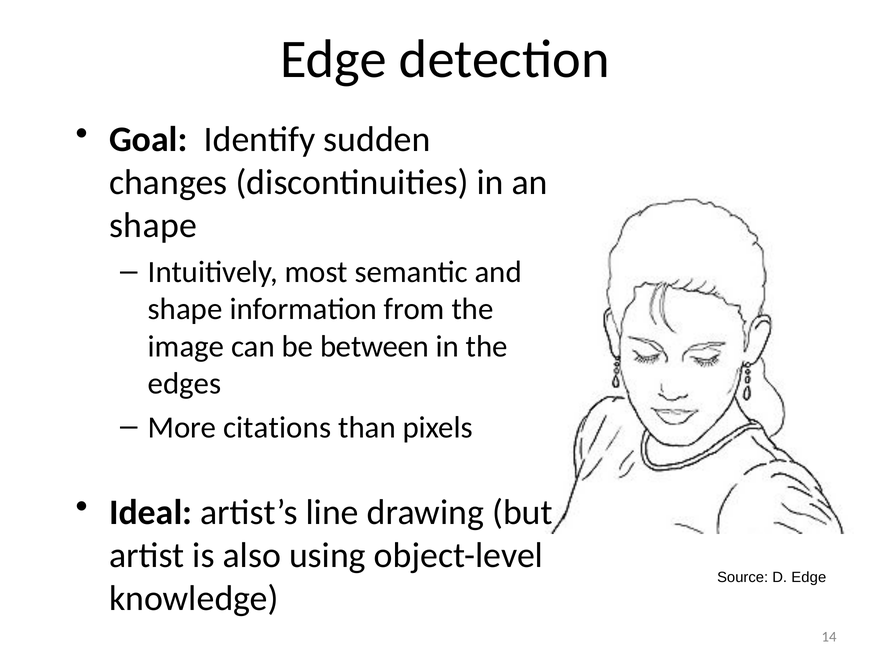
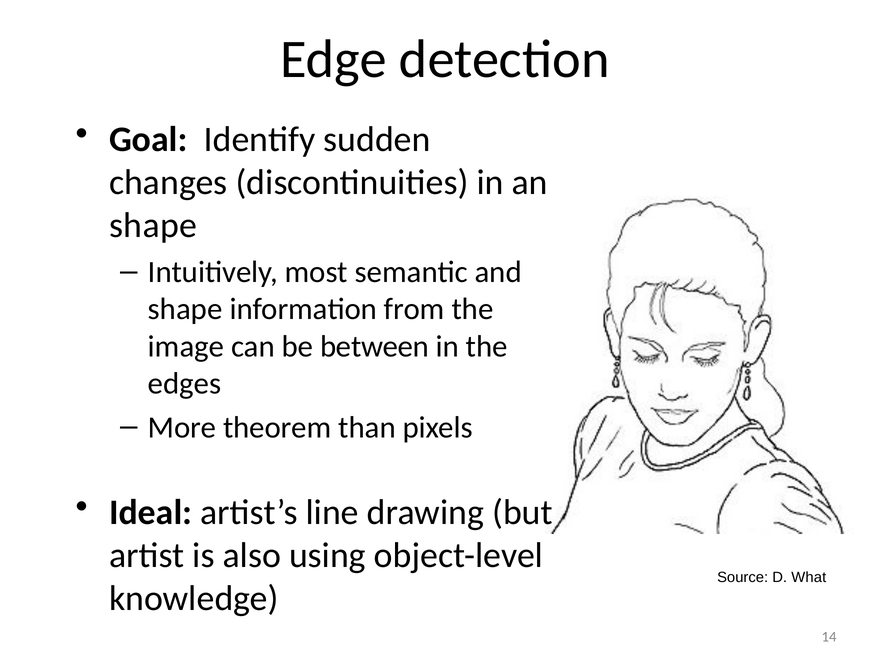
citations: citations -> theorem
D Edge: Edge -> What
